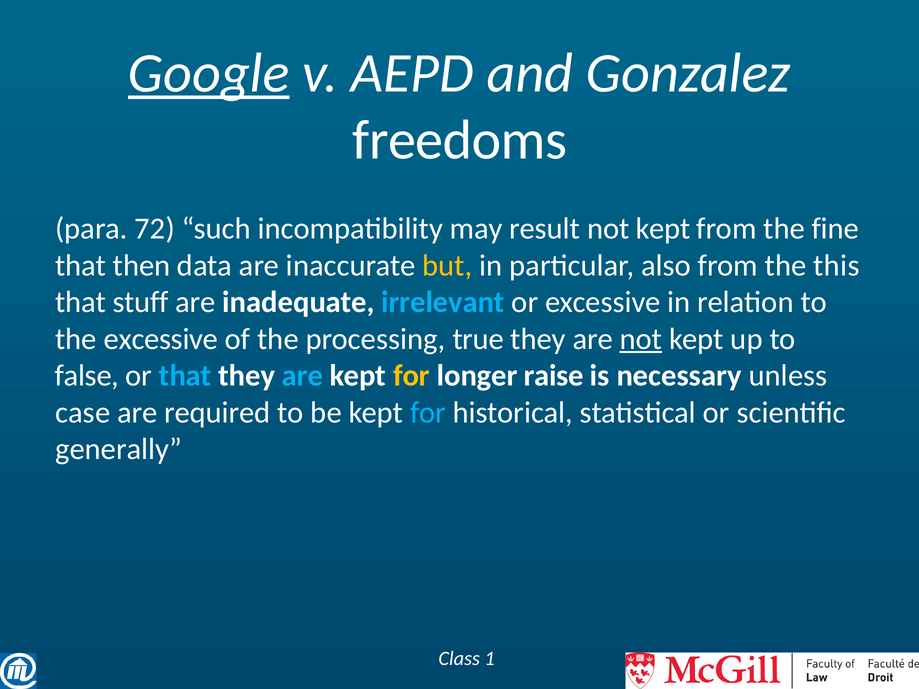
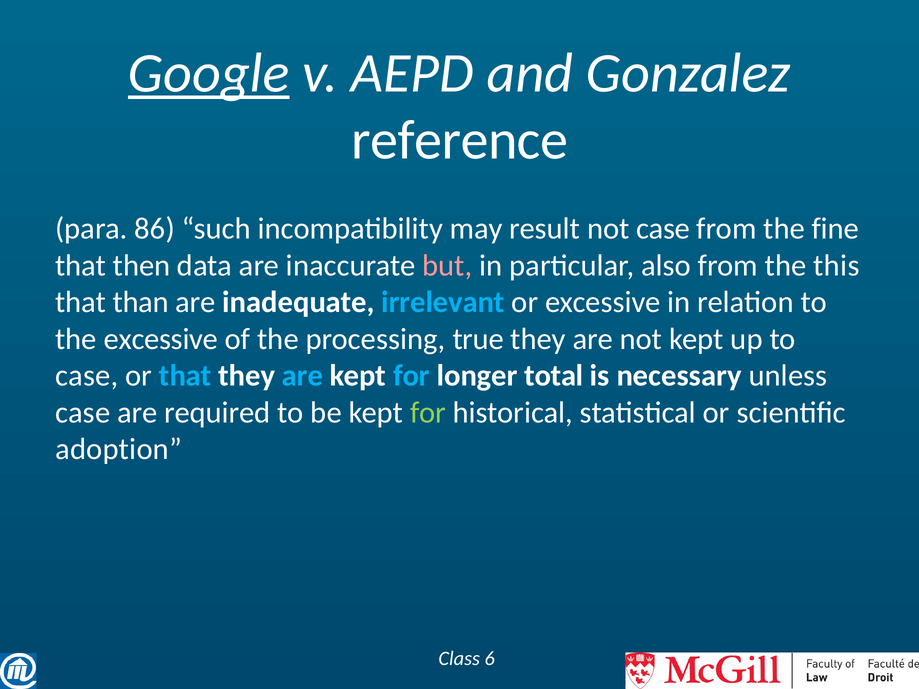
freedoms: freedoms -> reference
72: 72 -> 86
result not kept: kept -> case
but colour: yellow -> pink
stuff: stuff -> than
not at (641, 339) underline: present -> none
false at (87, 376): false -> case
for at (411, 376) colour: yellow -> light blue
raise: raise -> total
for at (428, 413) colour: light blue -> light green
generally: generally -> adoption
1: 1 -> 6
